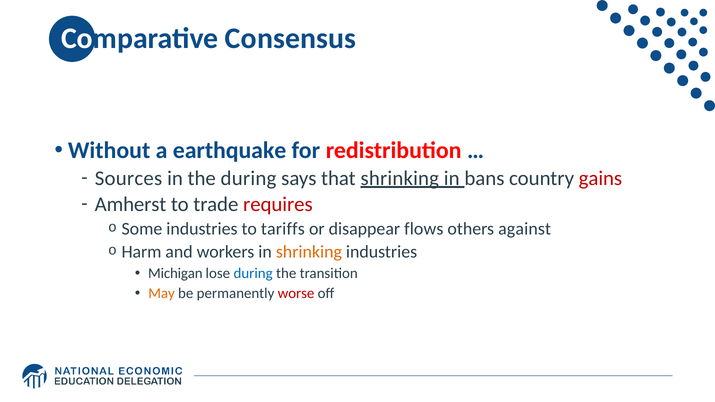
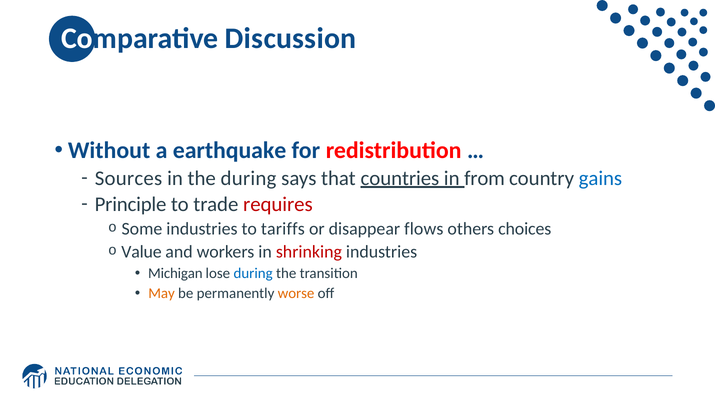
Consensus: Consensus -> Discussion
that shrinking: shrinking -> countries
bans: bans -> from
gains colour: red -> blue
Amherst: Amherst -> Principle
against: against -> choices
Harm: Harm -> Value
shrinking at (309, 252) colour: orange -> red
worse colour: red -> orange
